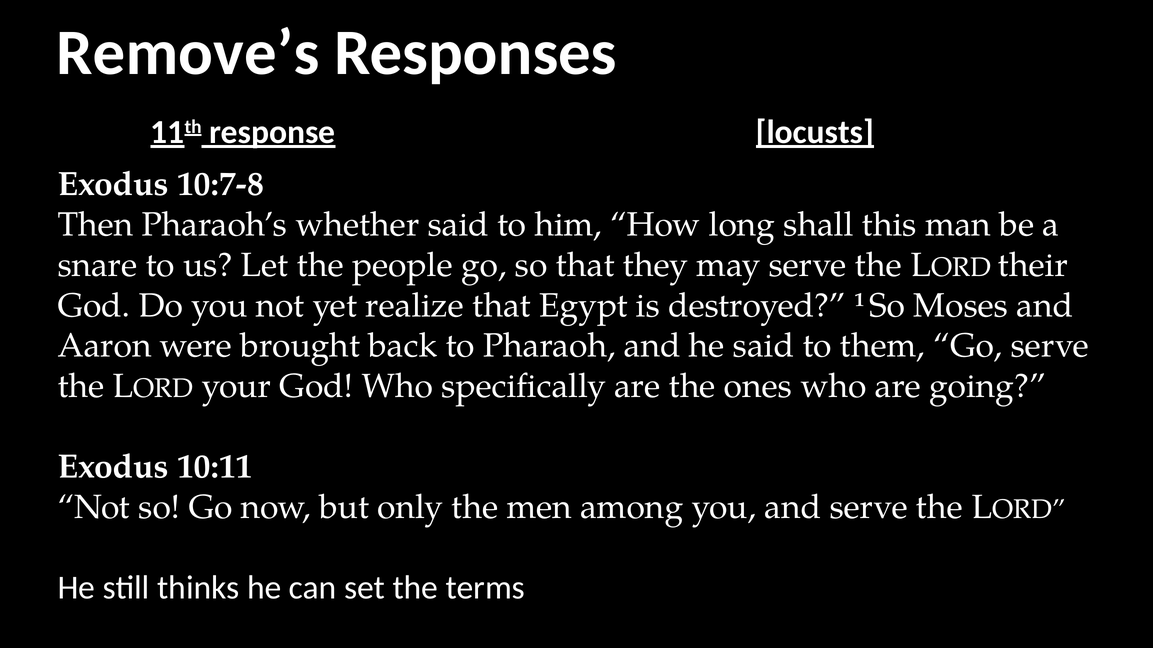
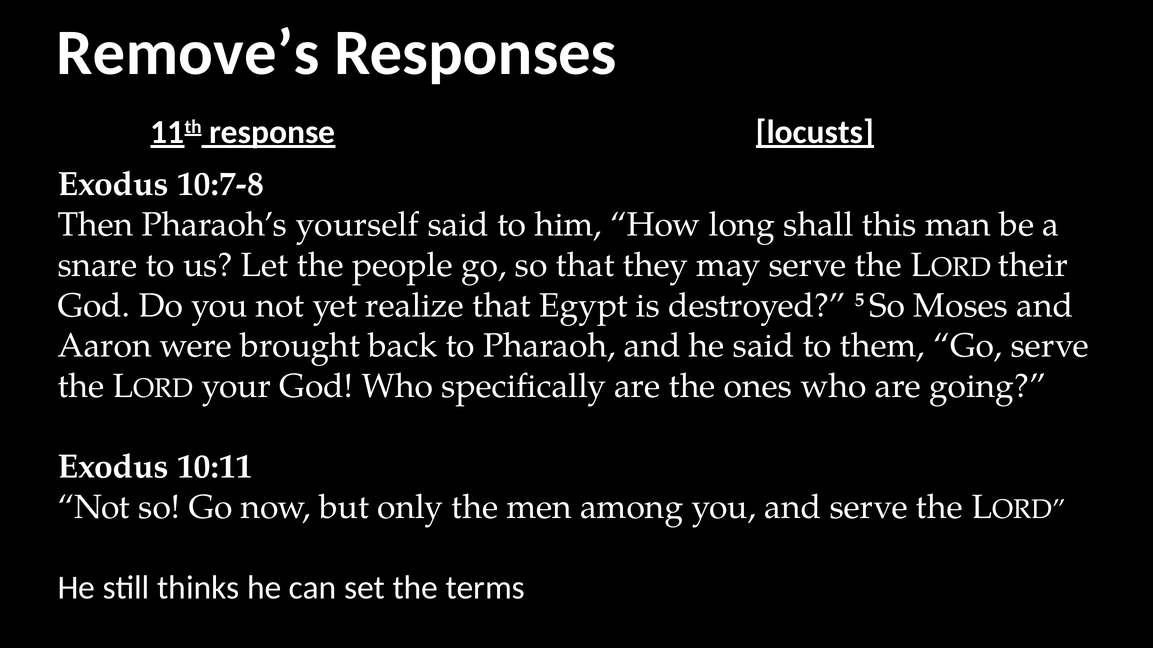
whether: whether -> yourself
1: 1 -> 5
